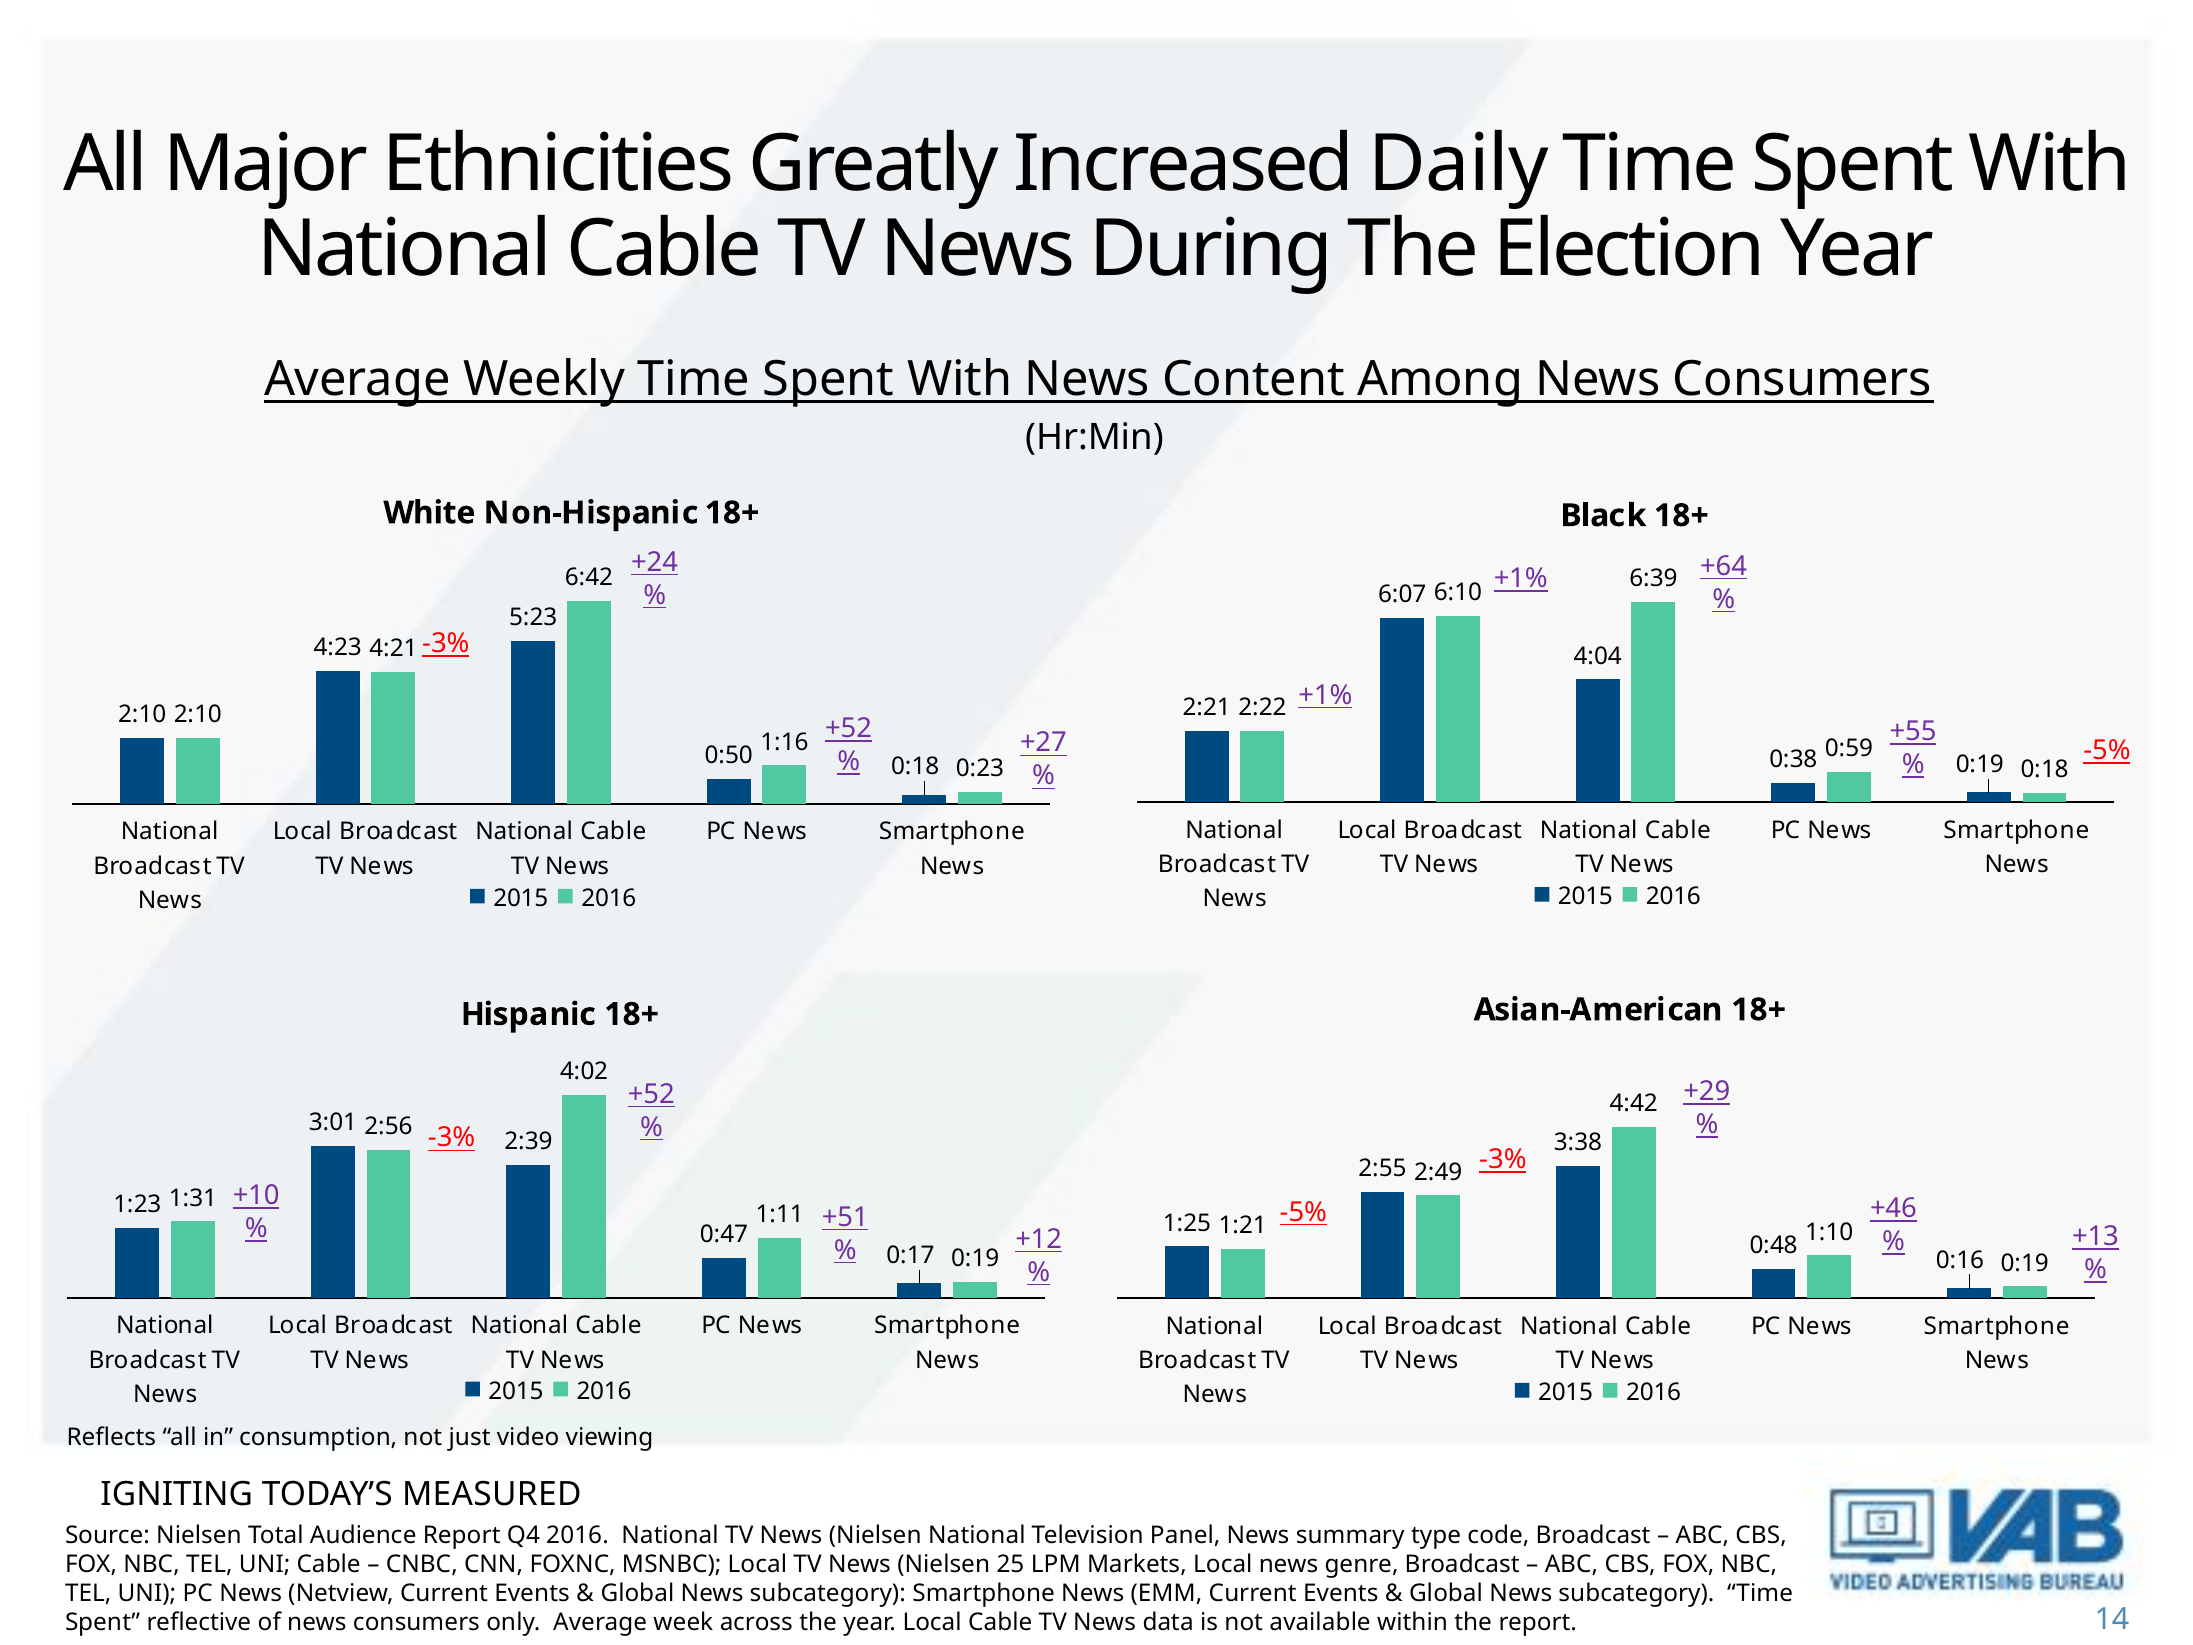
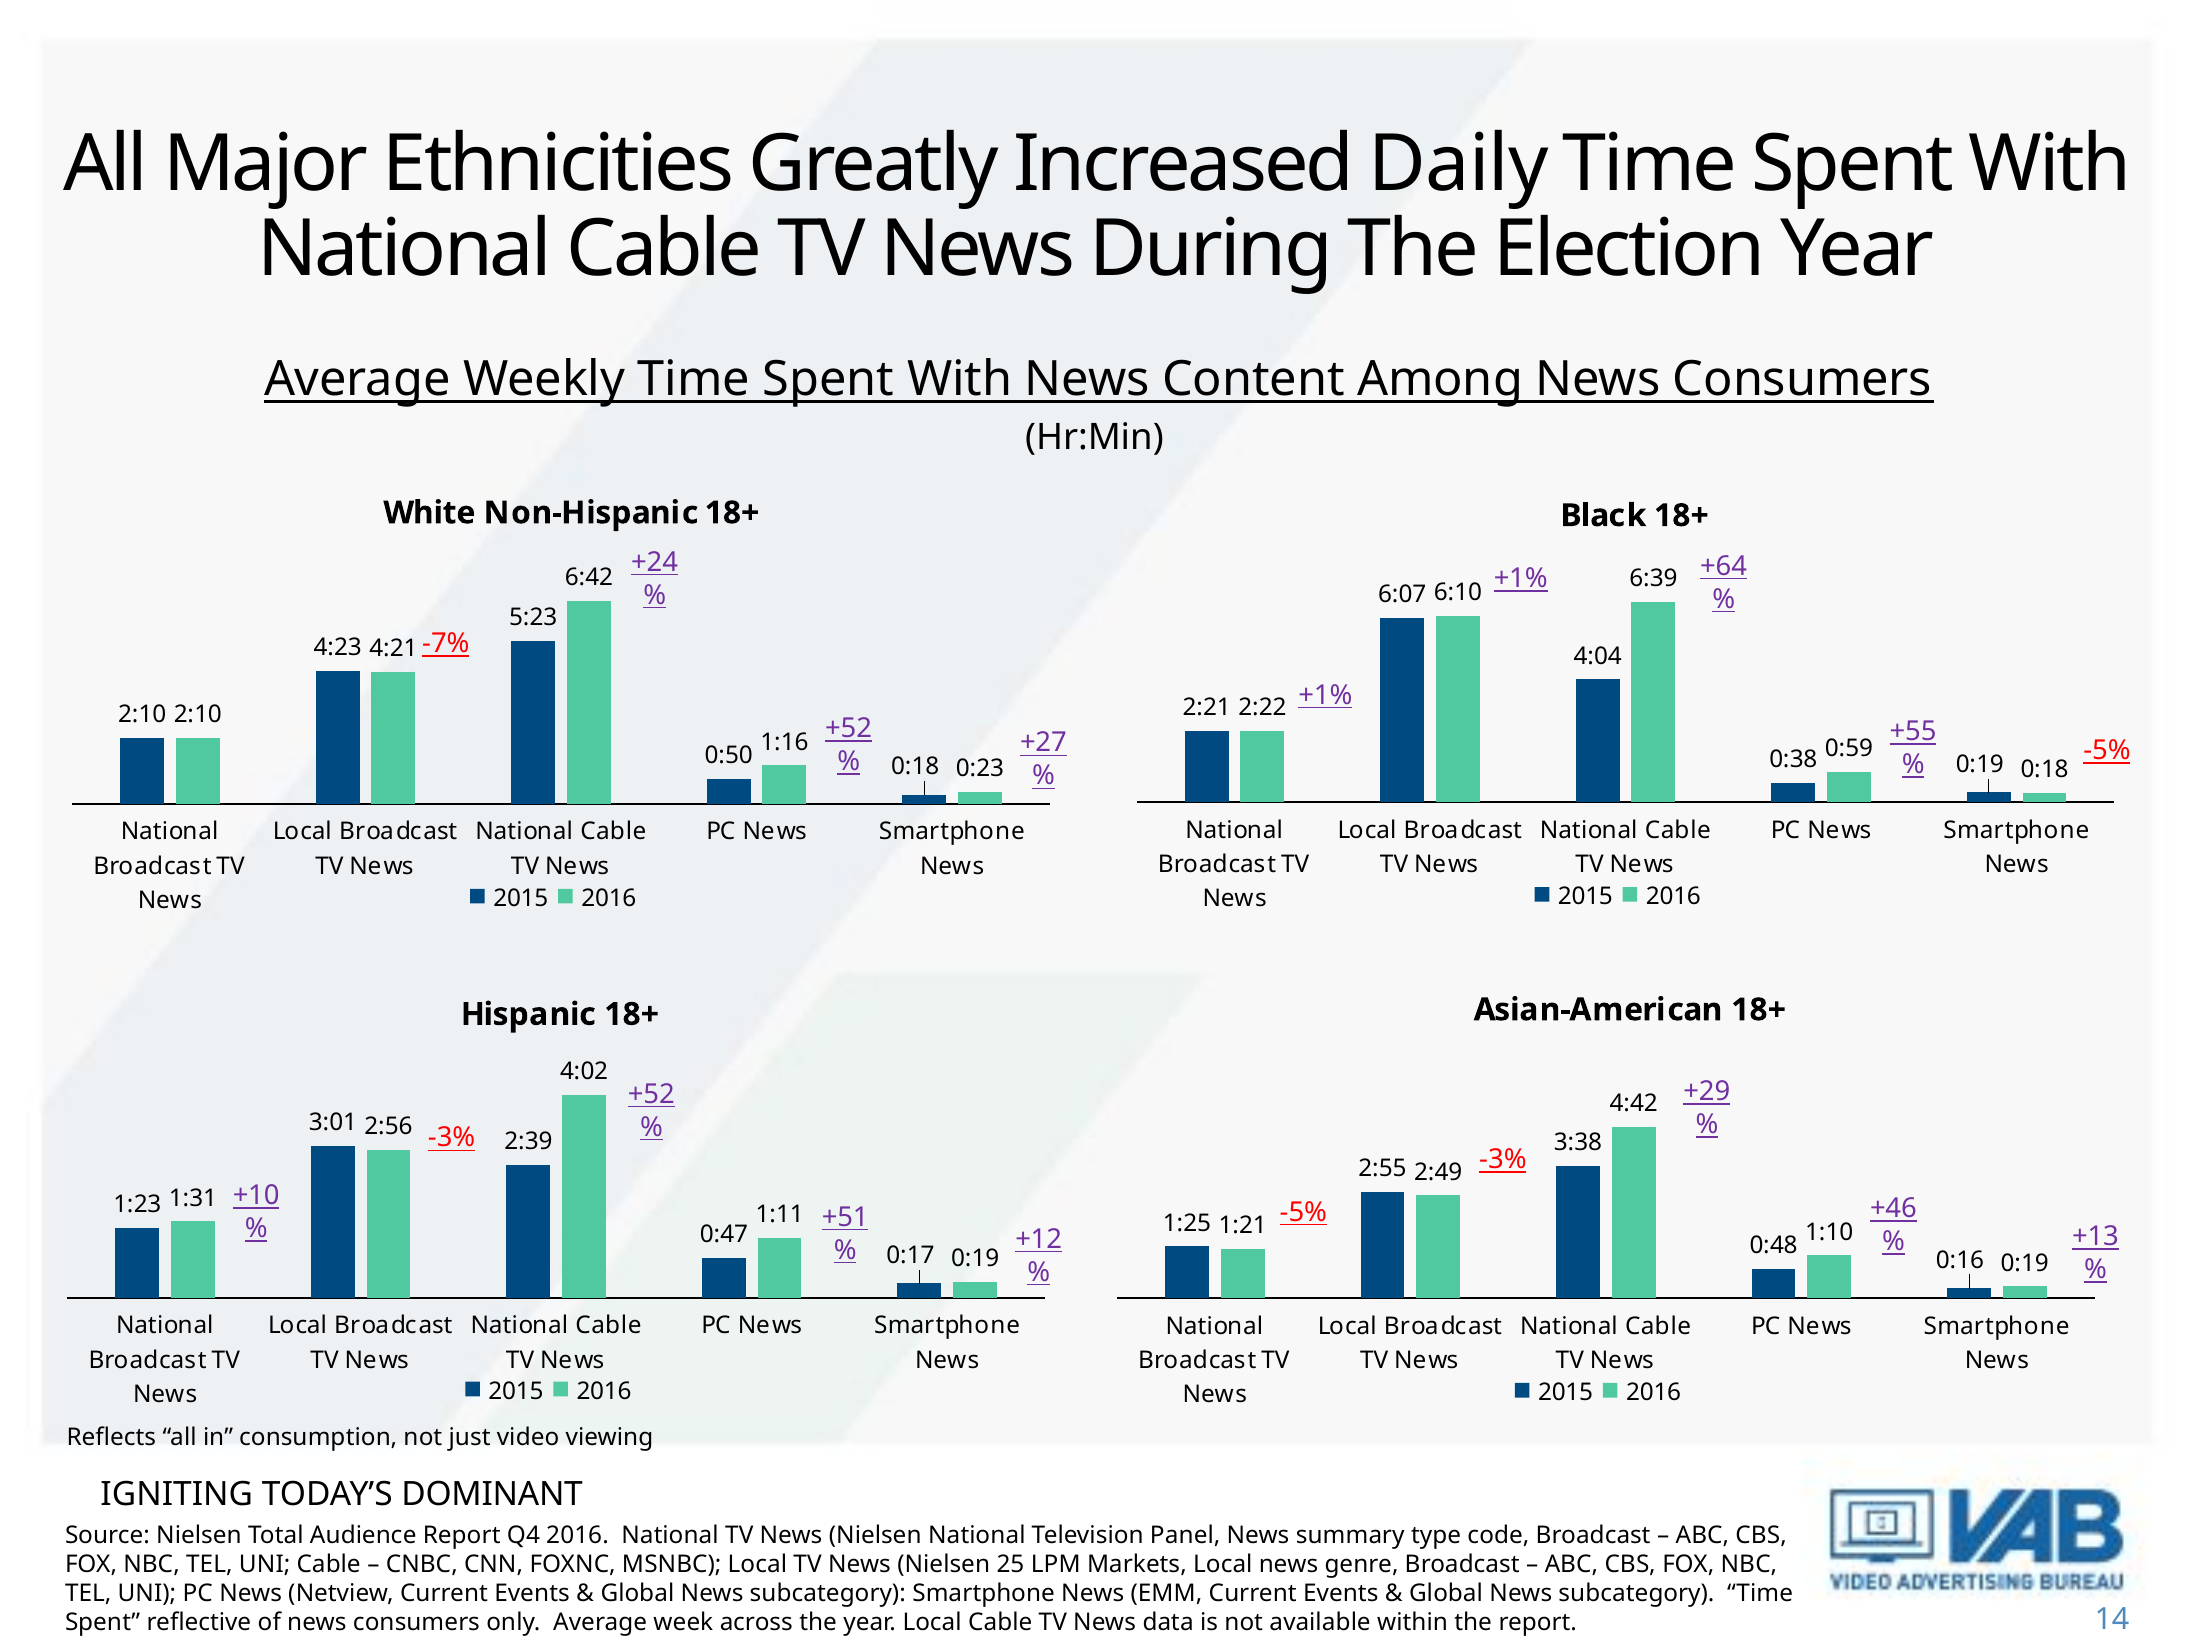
-3% at (446, 644): -3% -> -7%
MEASURED: MEASURED -> DOMINANT
